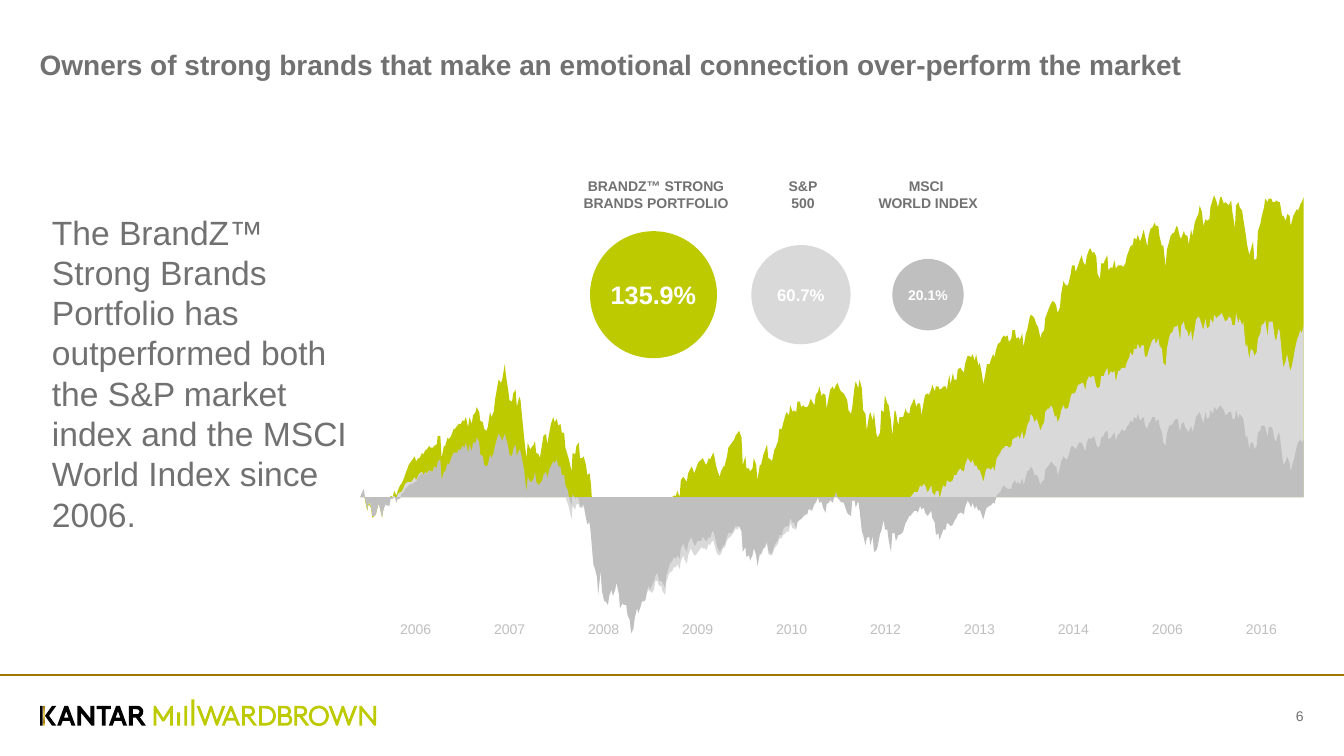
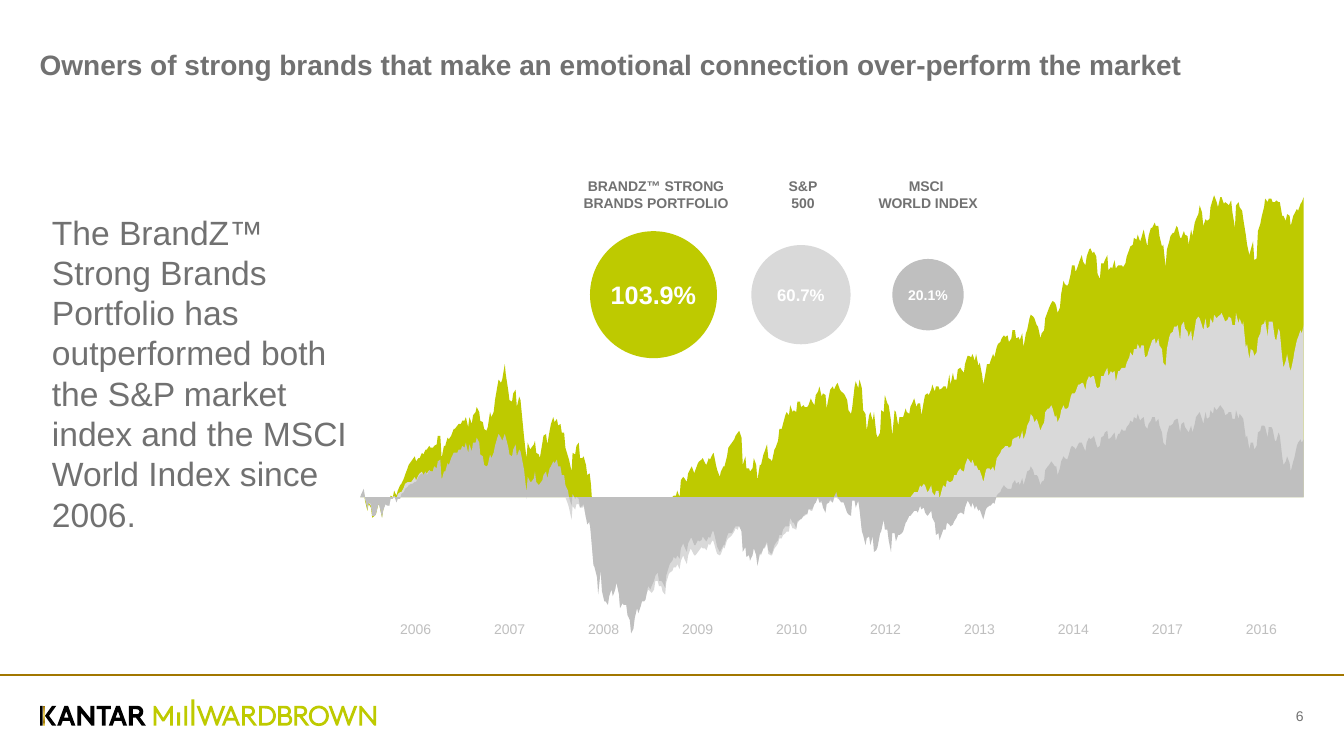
135.9%: 135.9% -> 103.9%
2006 2006: 2006 -> 2017
